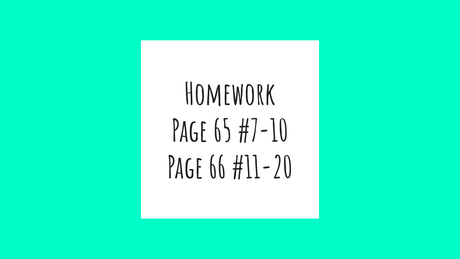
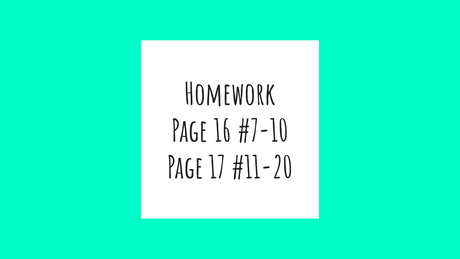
65: 65 -> 16
66: 66 -> 17
